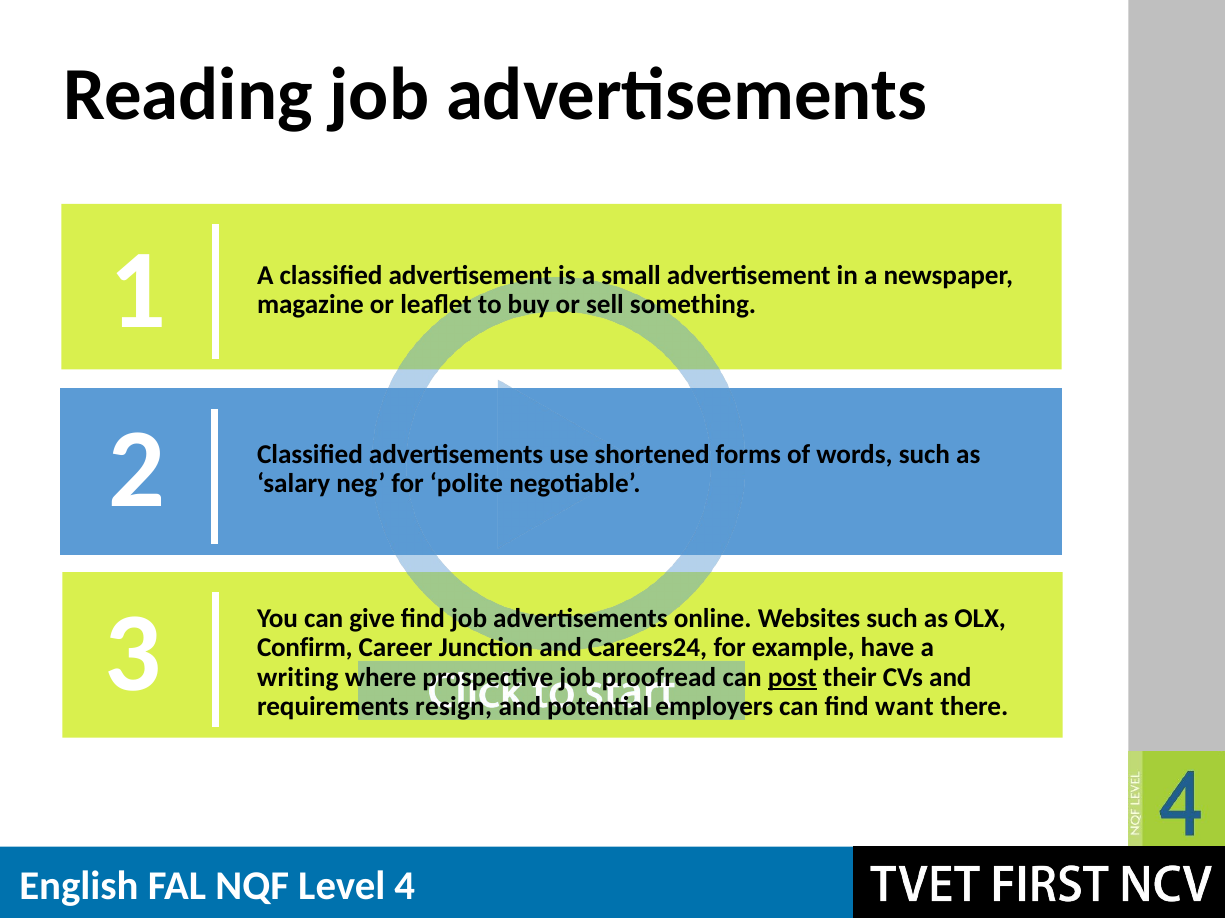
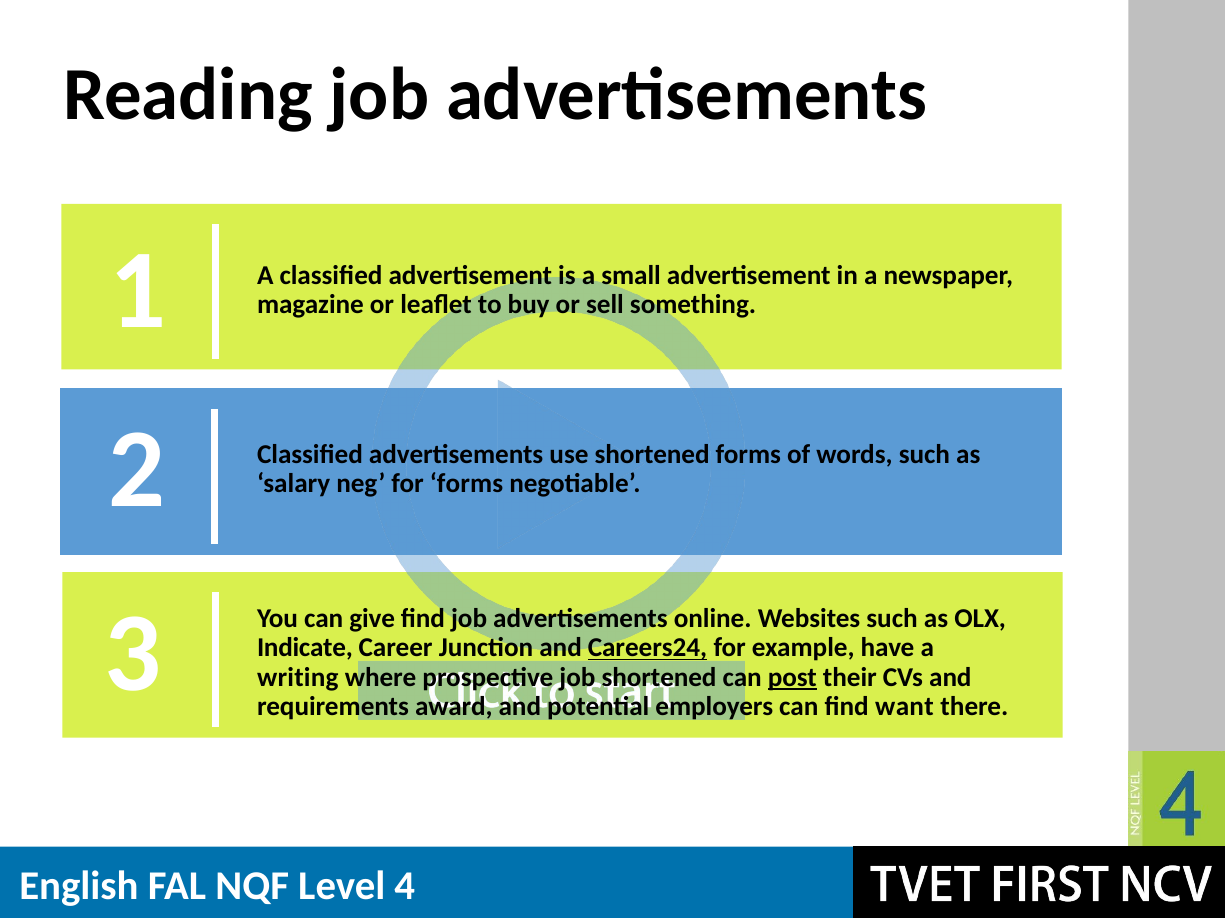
for polite: polite -> forms
Confirm: Confirm -> Indicate
Careers24 underline: none -> present
job proofread: proofread -> shortened
resign: resign -> award
